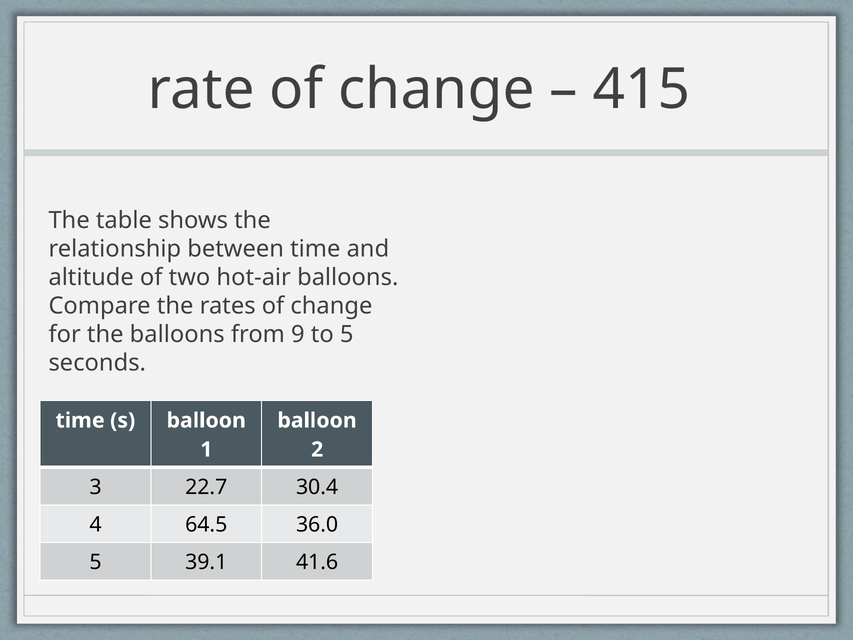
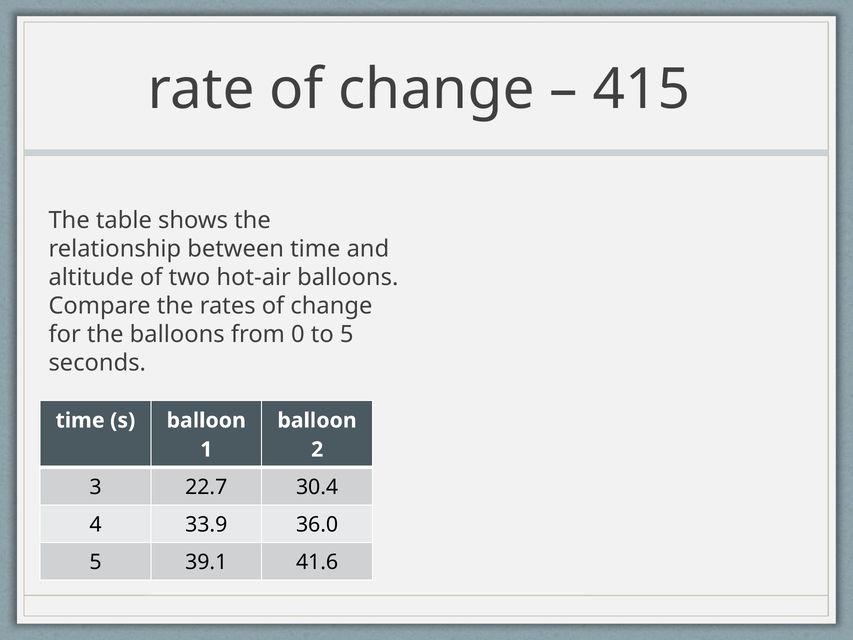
9: 9 -> 0
64.5: 64.5 -> 33.9
